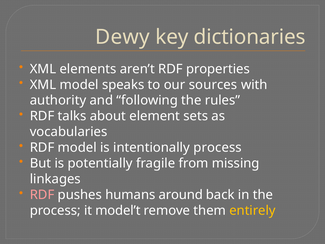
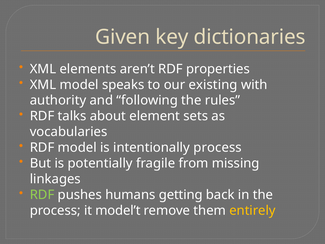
Dewy: Dewy -> Given
sources: sources -> existing
RDF at (42, 195) colour: pink -> light green
around: around -> getting
